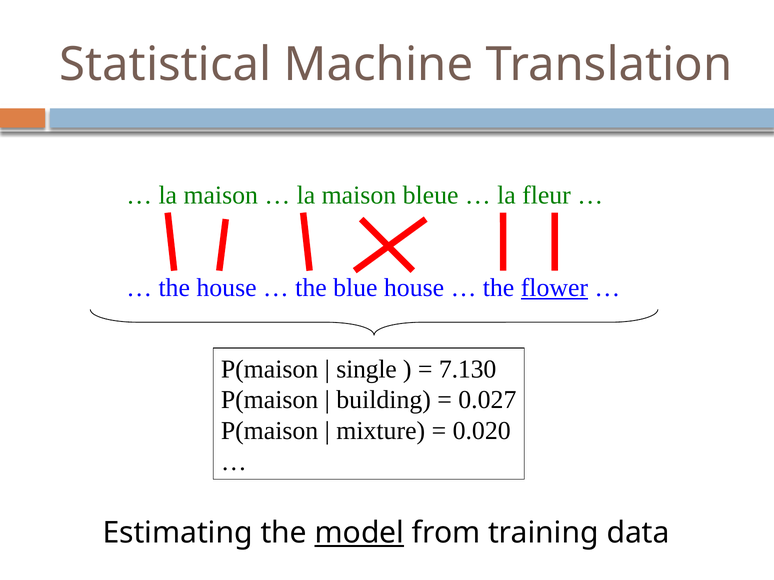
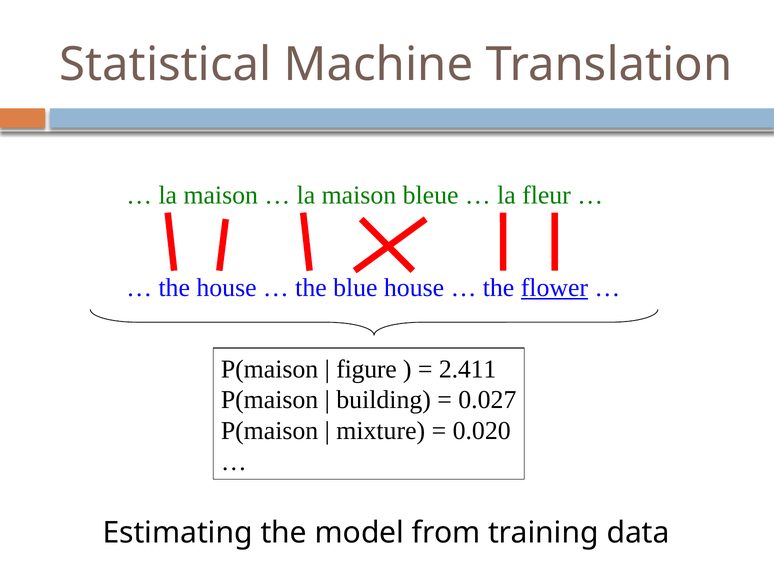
single: single -> figure
7.130: 7.130 -> 2.411
model underline: present -> none
